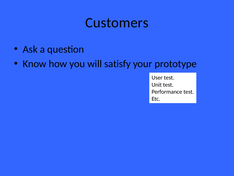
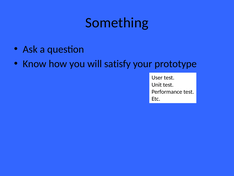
Customers: Customers -> Something
